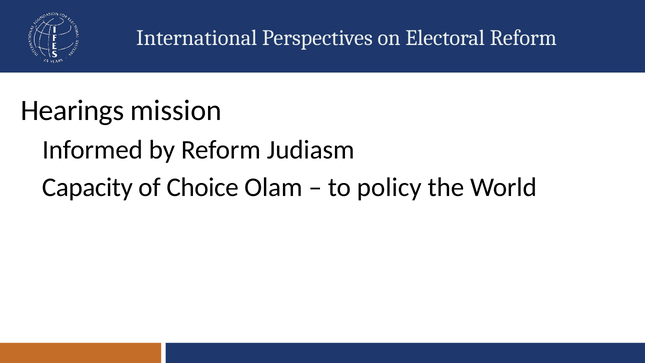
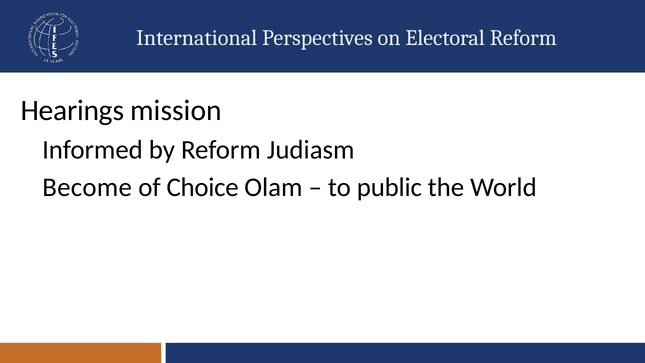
Capacity: Capacity -> Become
policy: policy -> public
